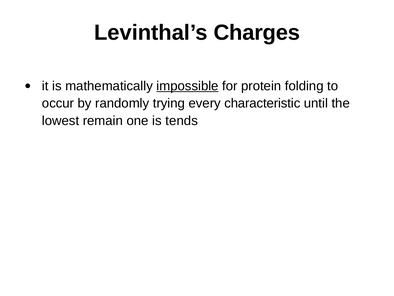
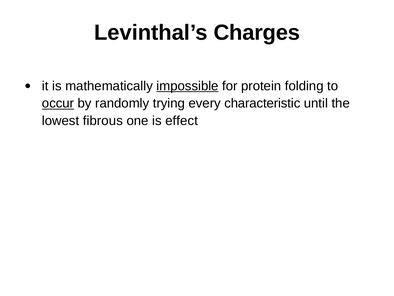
occur underline: none -> present
remain: remain -> fibrous
tends: tends -> effect
